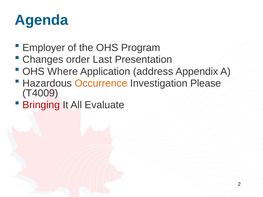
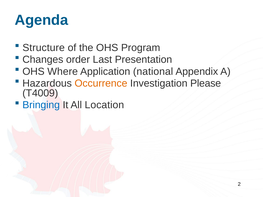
Employer: Employer -> Structure
address: address -> national
Bringing colour: red -> blue
Evaluate: Evaluate -> Location
